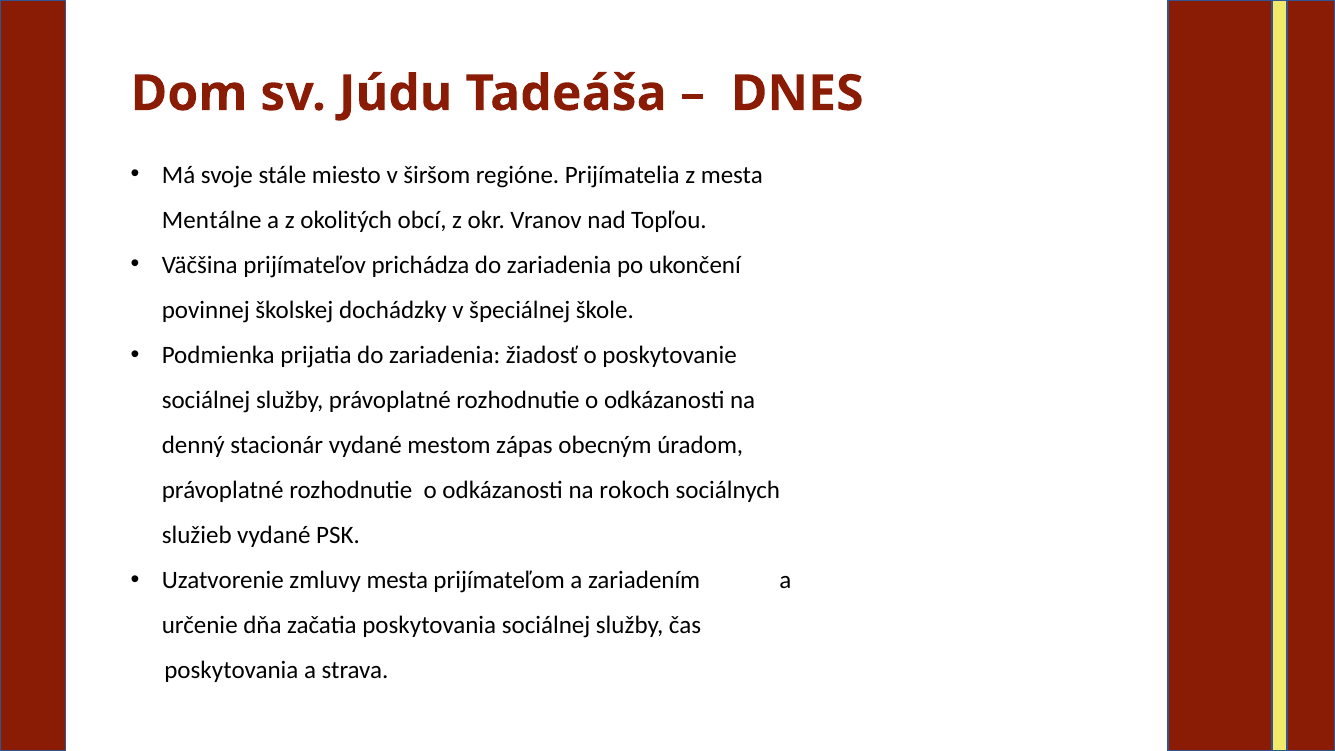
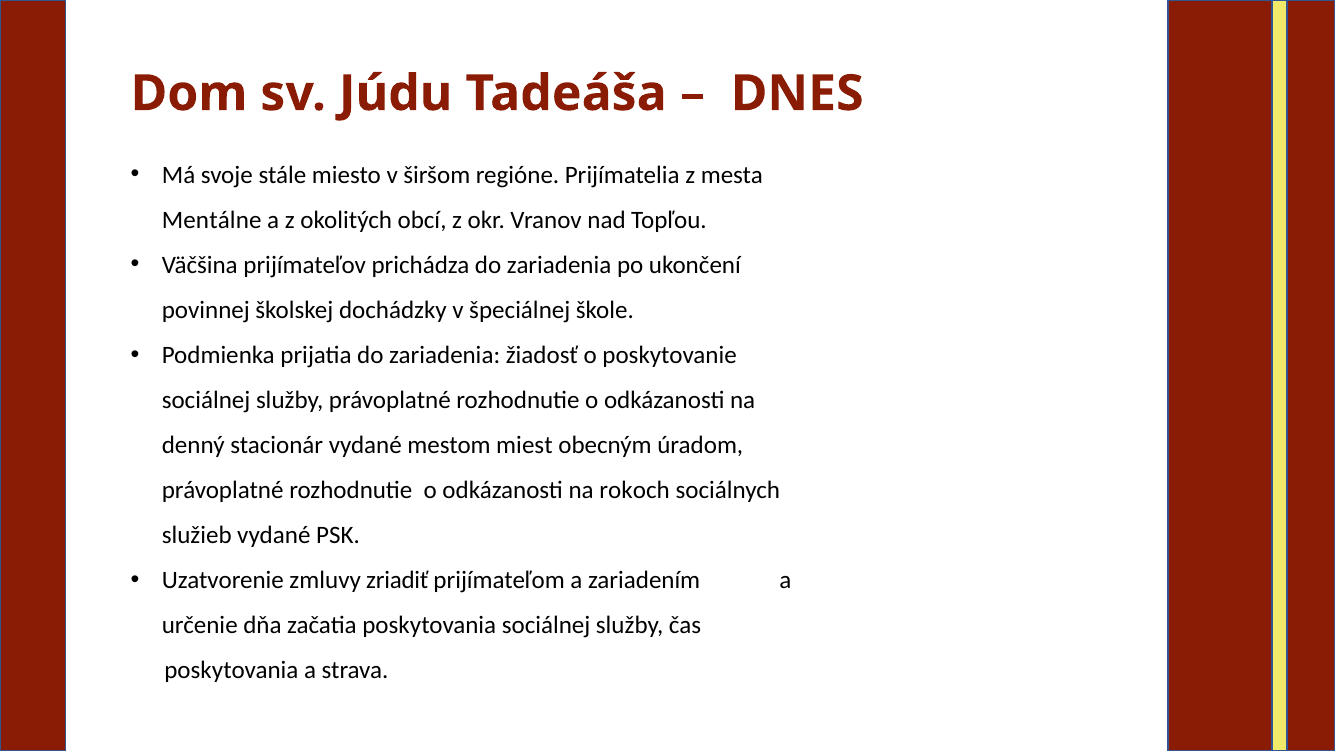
zápas: zápas -> miest
zmluvy mesta: mesta -> zriadiť
